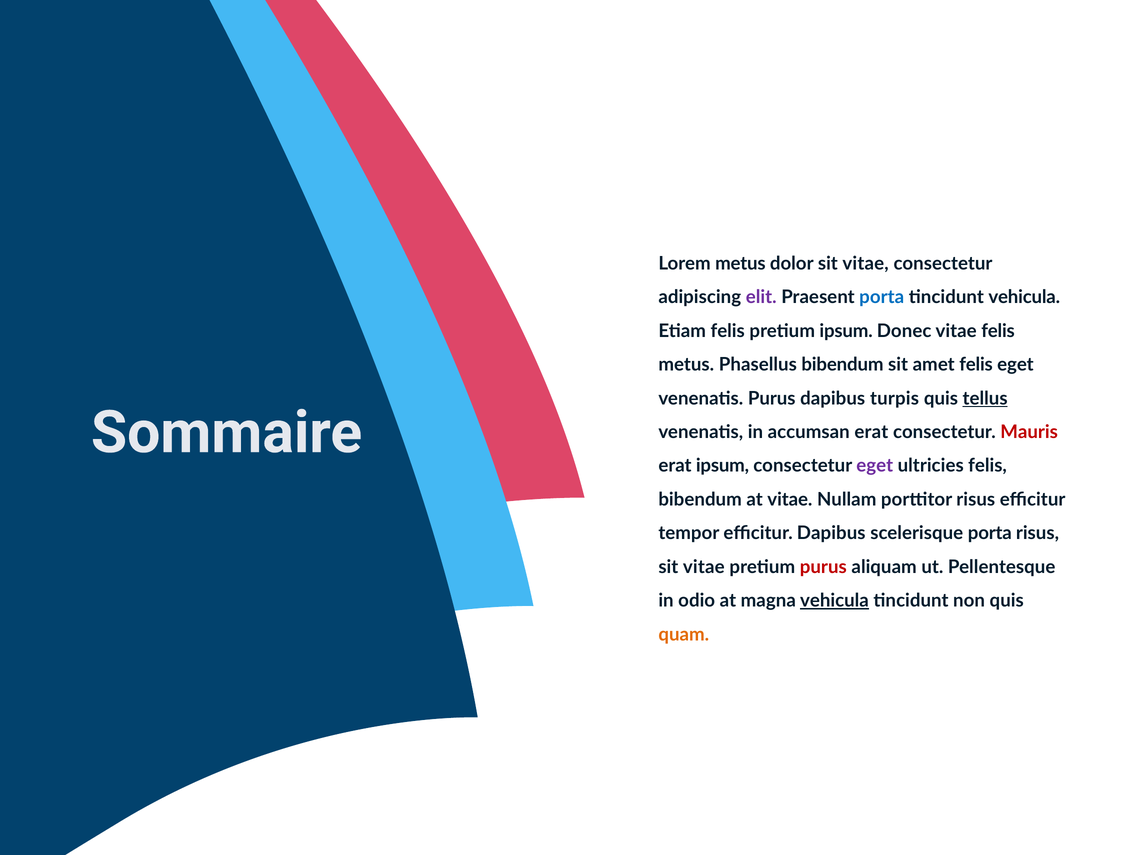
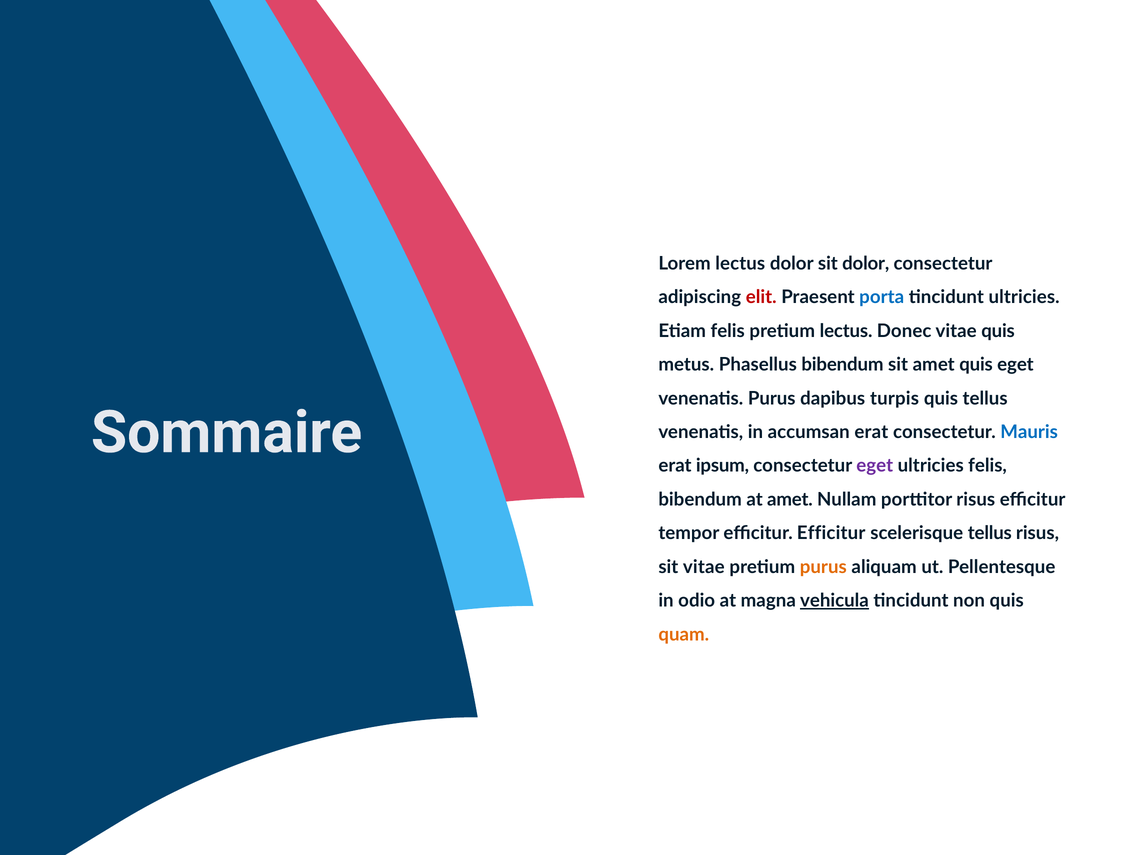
Lorem metus: metus -> lectus
dolor sit vitae: vitae -> dolor
elit colour: purple -> red
tincidunt vehicula: vehicula -> ultricies
pretium ipsum: ipsum -> lectus
vitae felis: felis -> quis
amet felis: felis -> quis
tellus at (985, 398) underline: present -> none
Mauris colour: red -> blue
at vitae: vitae -> amet
efficitur Dapibus: Dapibus -> Efficitur
scelerisque porta: porta -> tellus
purus at (823, 566) colour: red -> orange
